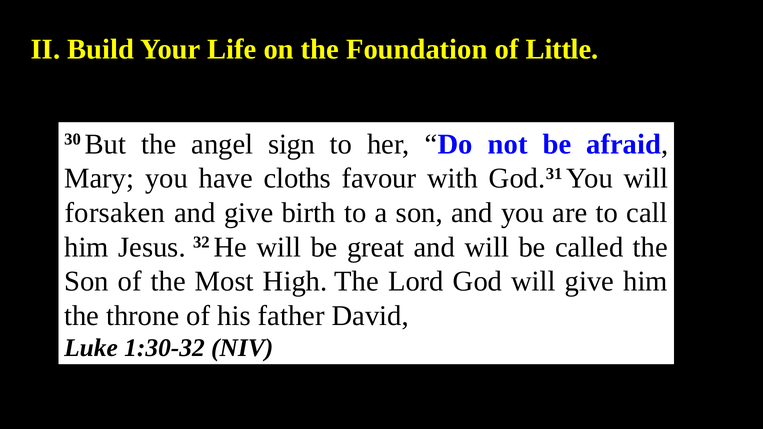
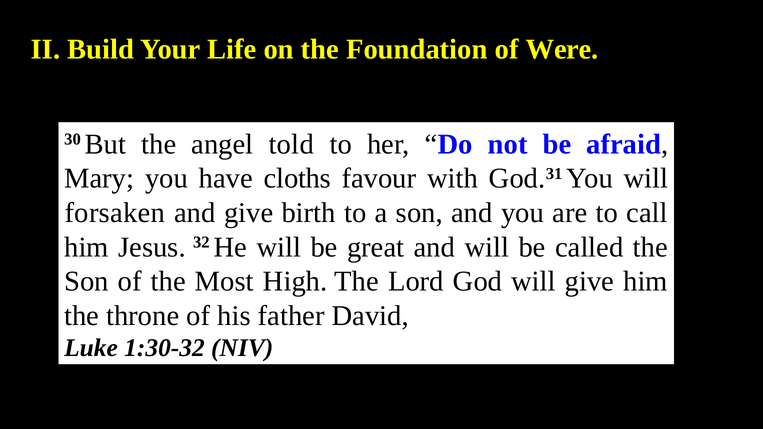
Little: Little -> Were
sign: sign -> told
